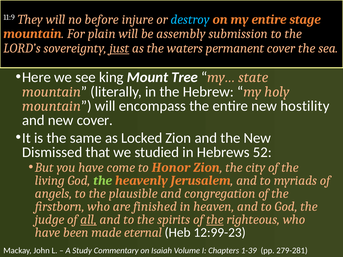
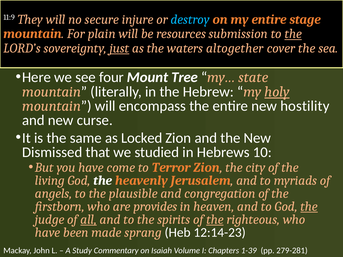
before: before -> secure
assembly: assembly -> resources
the at (293, 34) underline: none -> present
permanent: permanent -> altogether
king: king -> four
holy underline: none -> present
new cover: cover -> curse
52: 52 -> 10
Honor: Honor -> Terror
the at (103, 181) colour: light green -> white
finished: finished -> provides
the at (309, 207) underline: none -> present
eternal: eternal -> sprang
12:99-23: 12:99-23 -> 12:14-23
